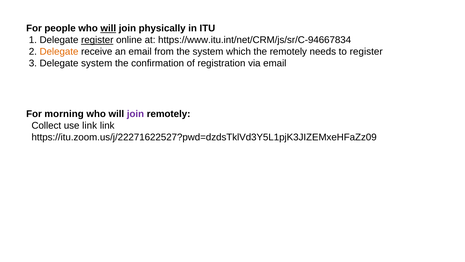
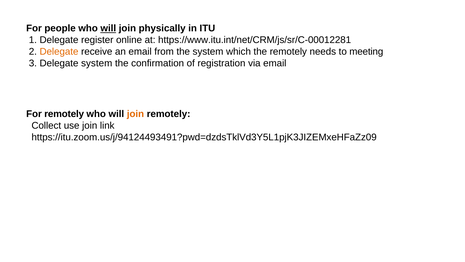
register at (97, 40) underline: present -> none
https://www.itu.int/net/CRM/js/sr/C-94667834: https://www.itu.int/net/CRM/js/sr/C-94667834 -> https://www.itu.int/net/CRM/js/sr/C-00012281
to register: register -> meeting
For morning: morning -> remotely
join at (135, 114) colour: purple -> orange
use link: link -> join
https://itu.zoom.us/j/22271622527?pwd=dzdsTklVd3Y5L1pjK3JIZEMxeHFaZz09: https://itu.zoom.us/j/22271622527?pwd=dzdsTklVd3Y5L1pjK3JIZEMxeHFaZz09 -> https://itu.zoom.us/j/94124493491?pwd=dzdsTklVd3Y5L1pjK3JIZEMxeHFaZz09
